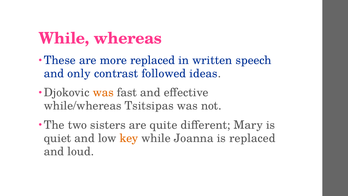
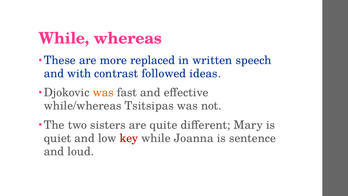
only: only -> with
key colour: orange -> red
is replaced: replaced -> sentence
